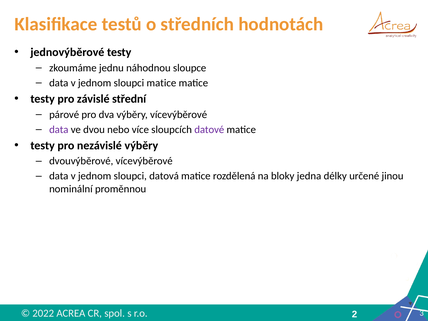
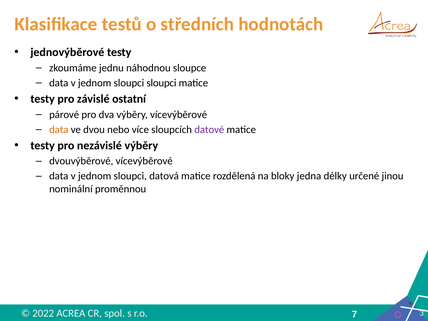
sloupci matice: matice -> sloupci
střední: střední -> ostatní
data at (59, 129) colour: purple -> orange
2: 2 -> 7
